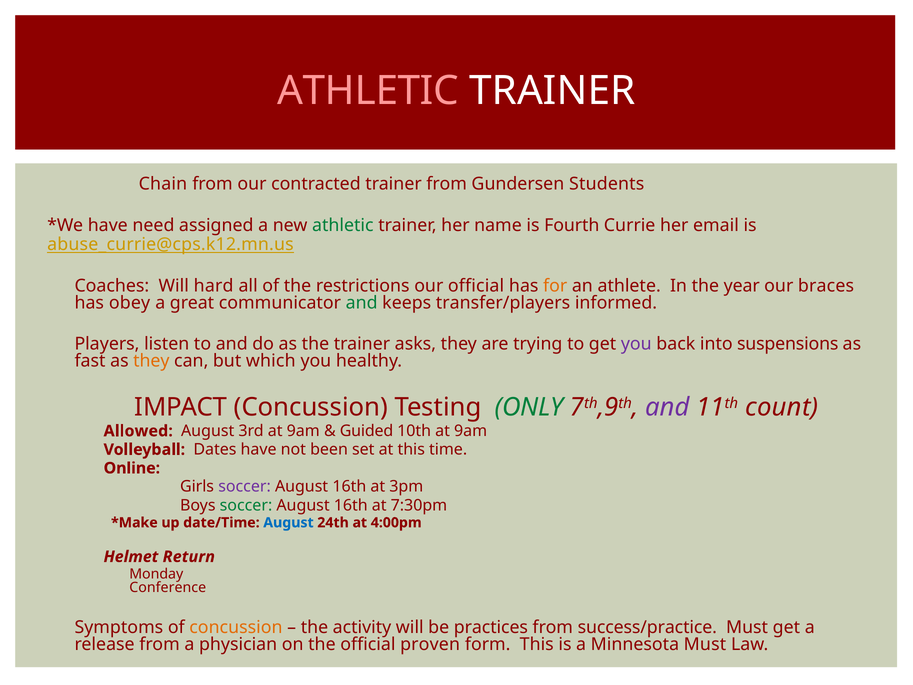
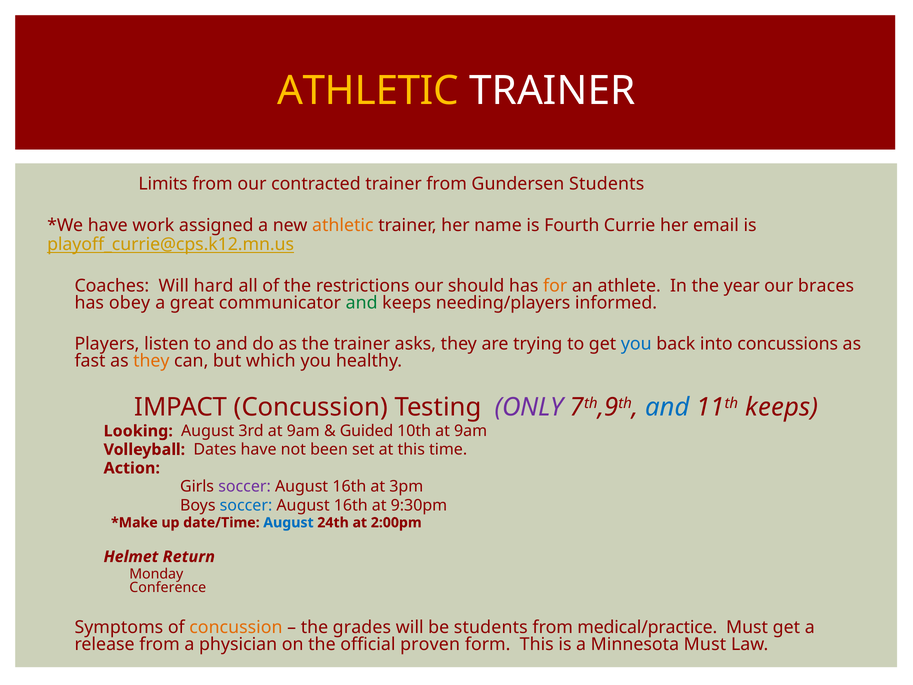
ATHLETIC at (368, 91) colour: pink -> yellow
Chain: Chain -> Limits
need: need -> work
athletic at (343, 225) colour: green -> orange
abuse_currie@cps.k12.mn.us: abuse_currie@cps.k12.mn.us -> playoff_currie@cps.k12.mn.us
our official: official -> should
transfer/players: transfer/players -> needing/players
you at (636, 344) colour: purple -> blue
suspensions: suspensions -> concussions
ONLY colour: green -> purple
and at (667, 407) colour: purple -> blue
11th count: count -> keeps
Allowed: Allowed -> Looking
Online: Online -> Action
soccer at (246, 505) colour: green -> blue
7:30pm: 7:30pm -> 9:30pm
4:00pm: 4:00pm -> 2:00pm
activity: activity -> grades
be practices: practices -> students
success/practice: success/practice -> medical/practice
